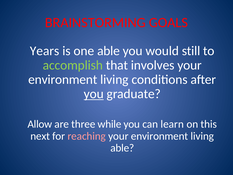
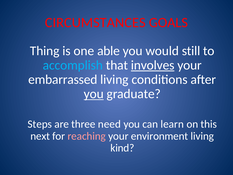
BRAINSTORMING: BRAINSTORMING -> CIRCUMSTANCES
Years: Years -> Thing
accomplish colour: light green -> light blue
involves underline: none -> present
environment at (63, 79): environment -> embarrassed
Allow: Allow -> Steps
while: while -> need
able at (122, 148): able -> kind
